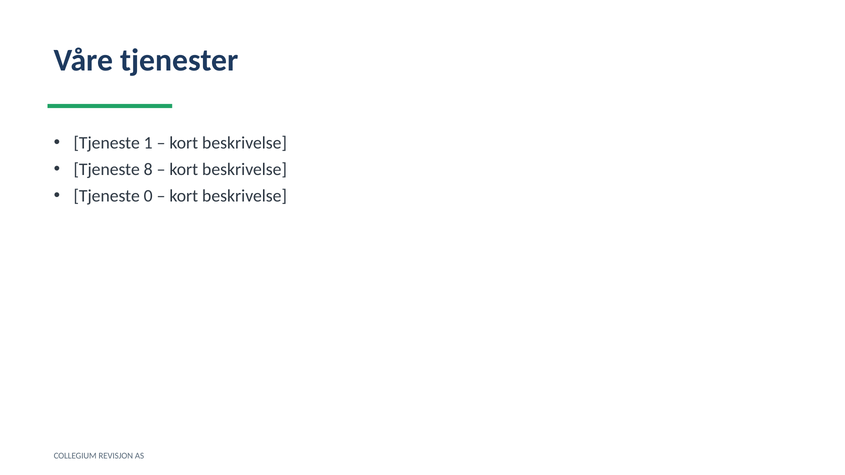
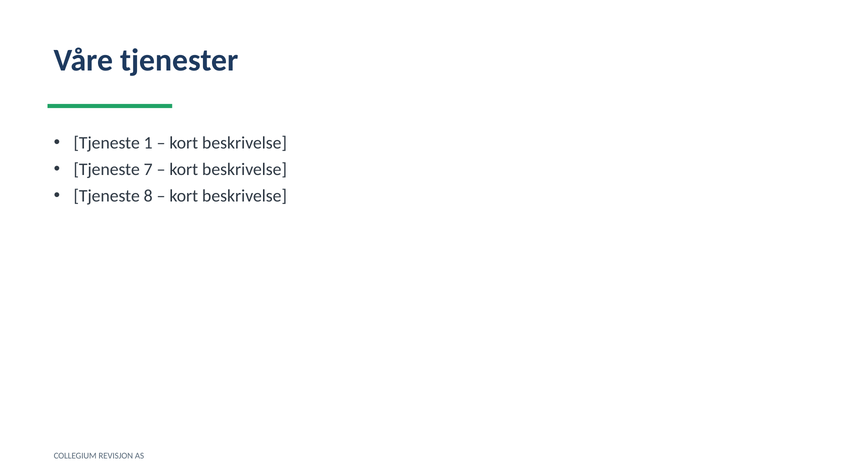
8: 8 -> 7
0: 0 -> 8
